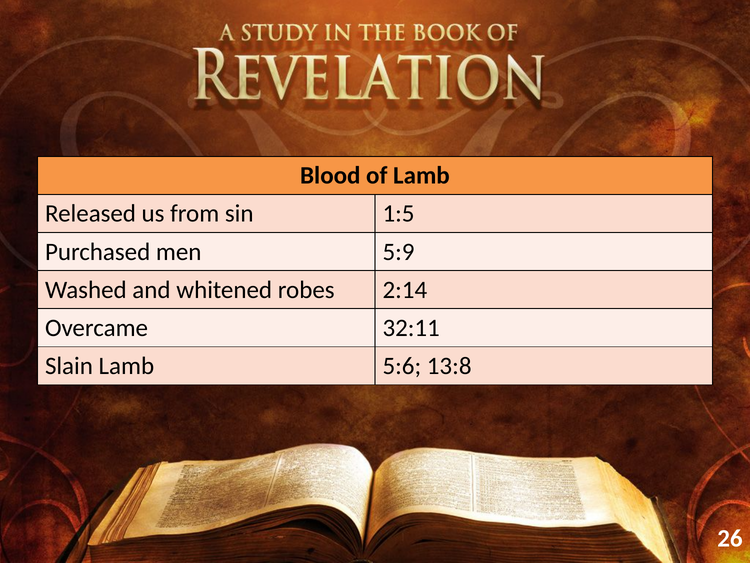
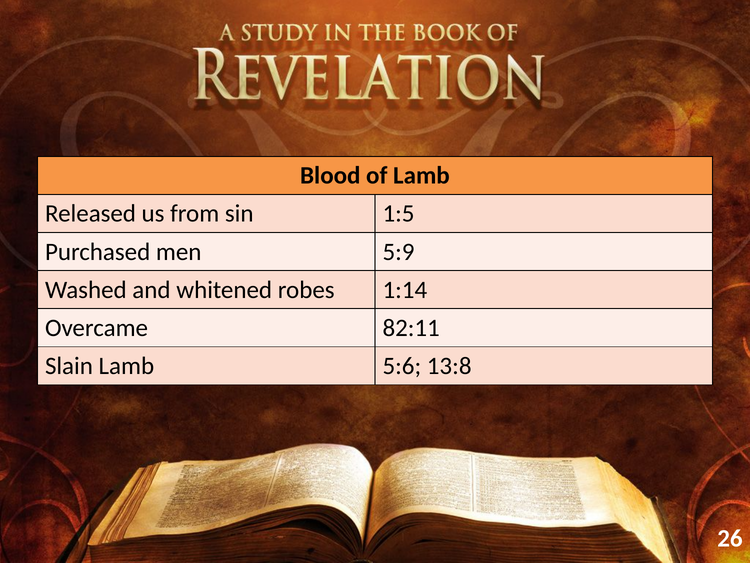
2:14: 2:14 -> 1:14
32:11: 32:11 -> 82:11
